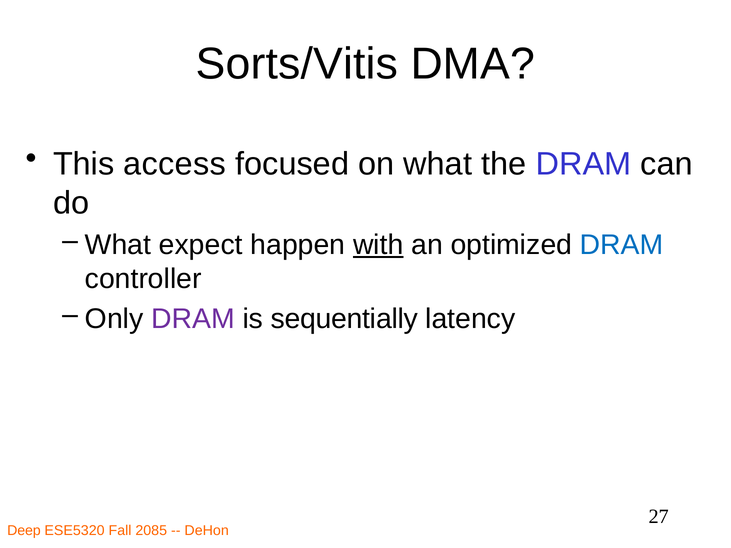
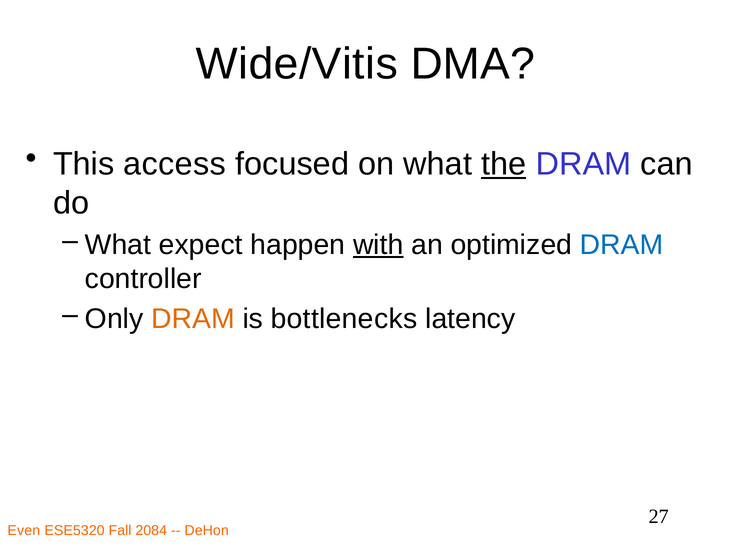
Sorts/Vitis: Sorts/Vitis -> Wide/Vitis
the underline: none -> present
DRAM at (193, 319) colour: purple -> orange
sequentially: sequentially -> bottlenecks
Deep: Deep -> Even
2085: 2085 -> 2084
